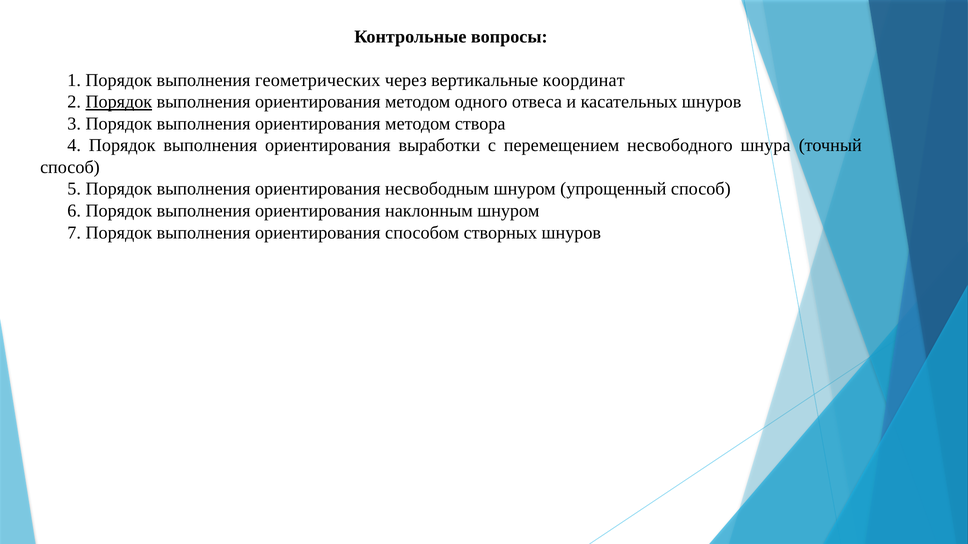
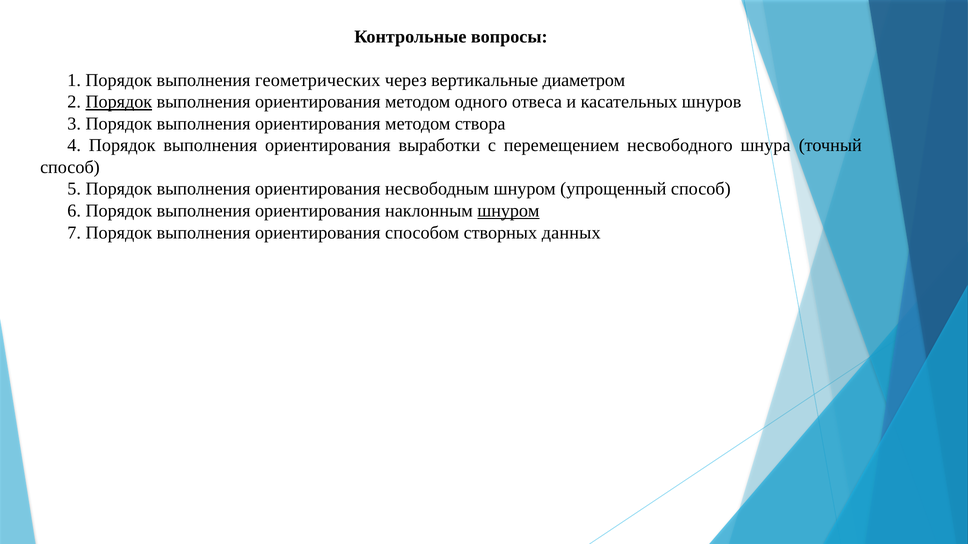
координат: координат -> диаметром
шнуром at (508, 211) underline: none -> present
створных шнуров: шнуров -> данных
